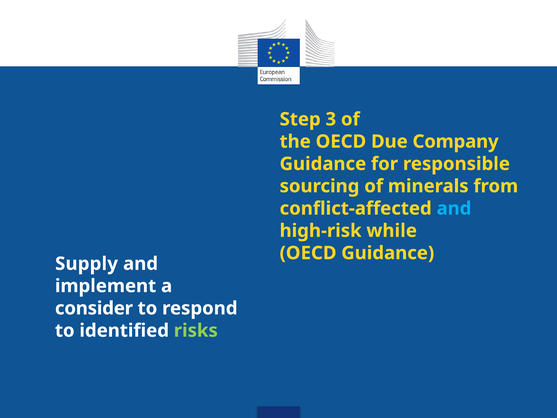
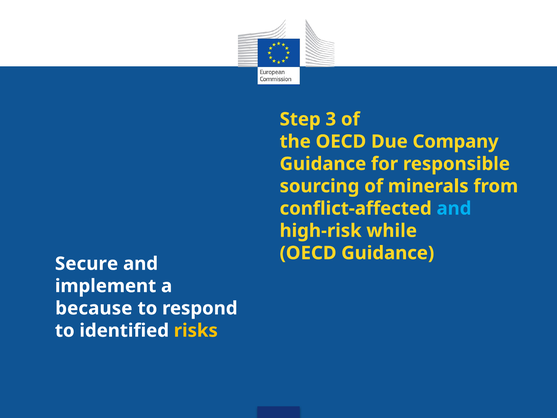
Supply: Supply -> Secure
consider: consider -> because
risks colour: light green -> yellow
